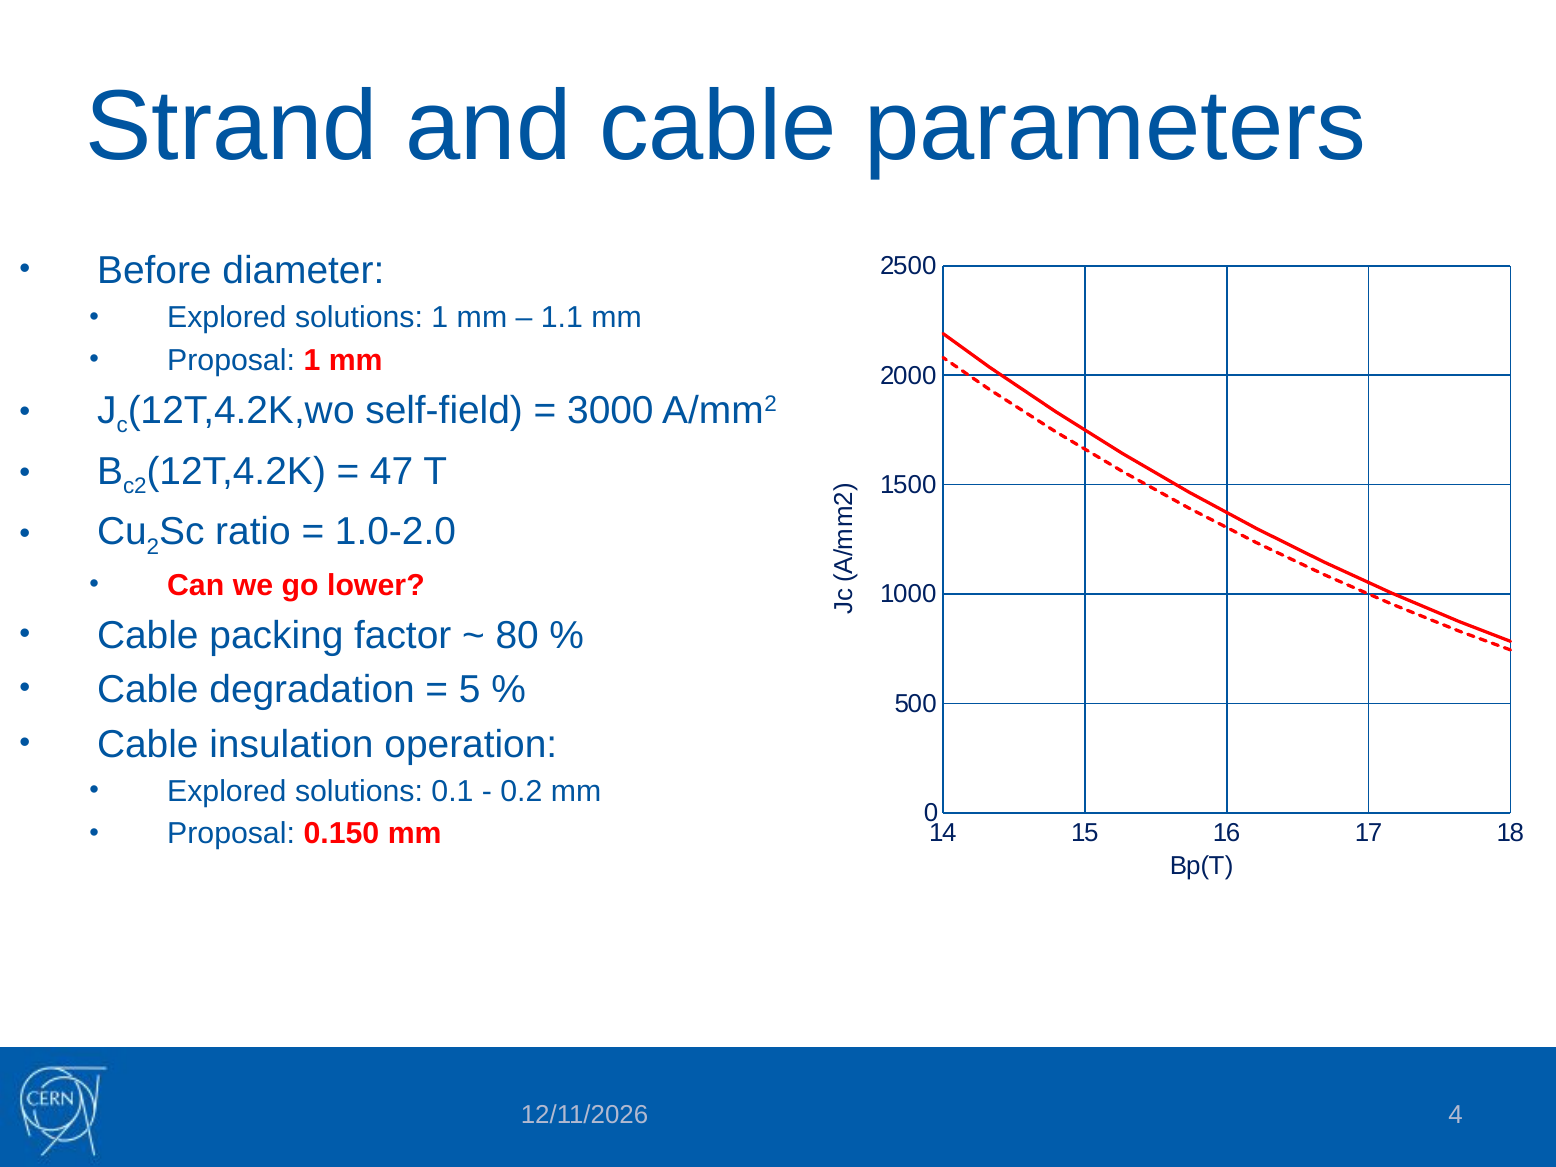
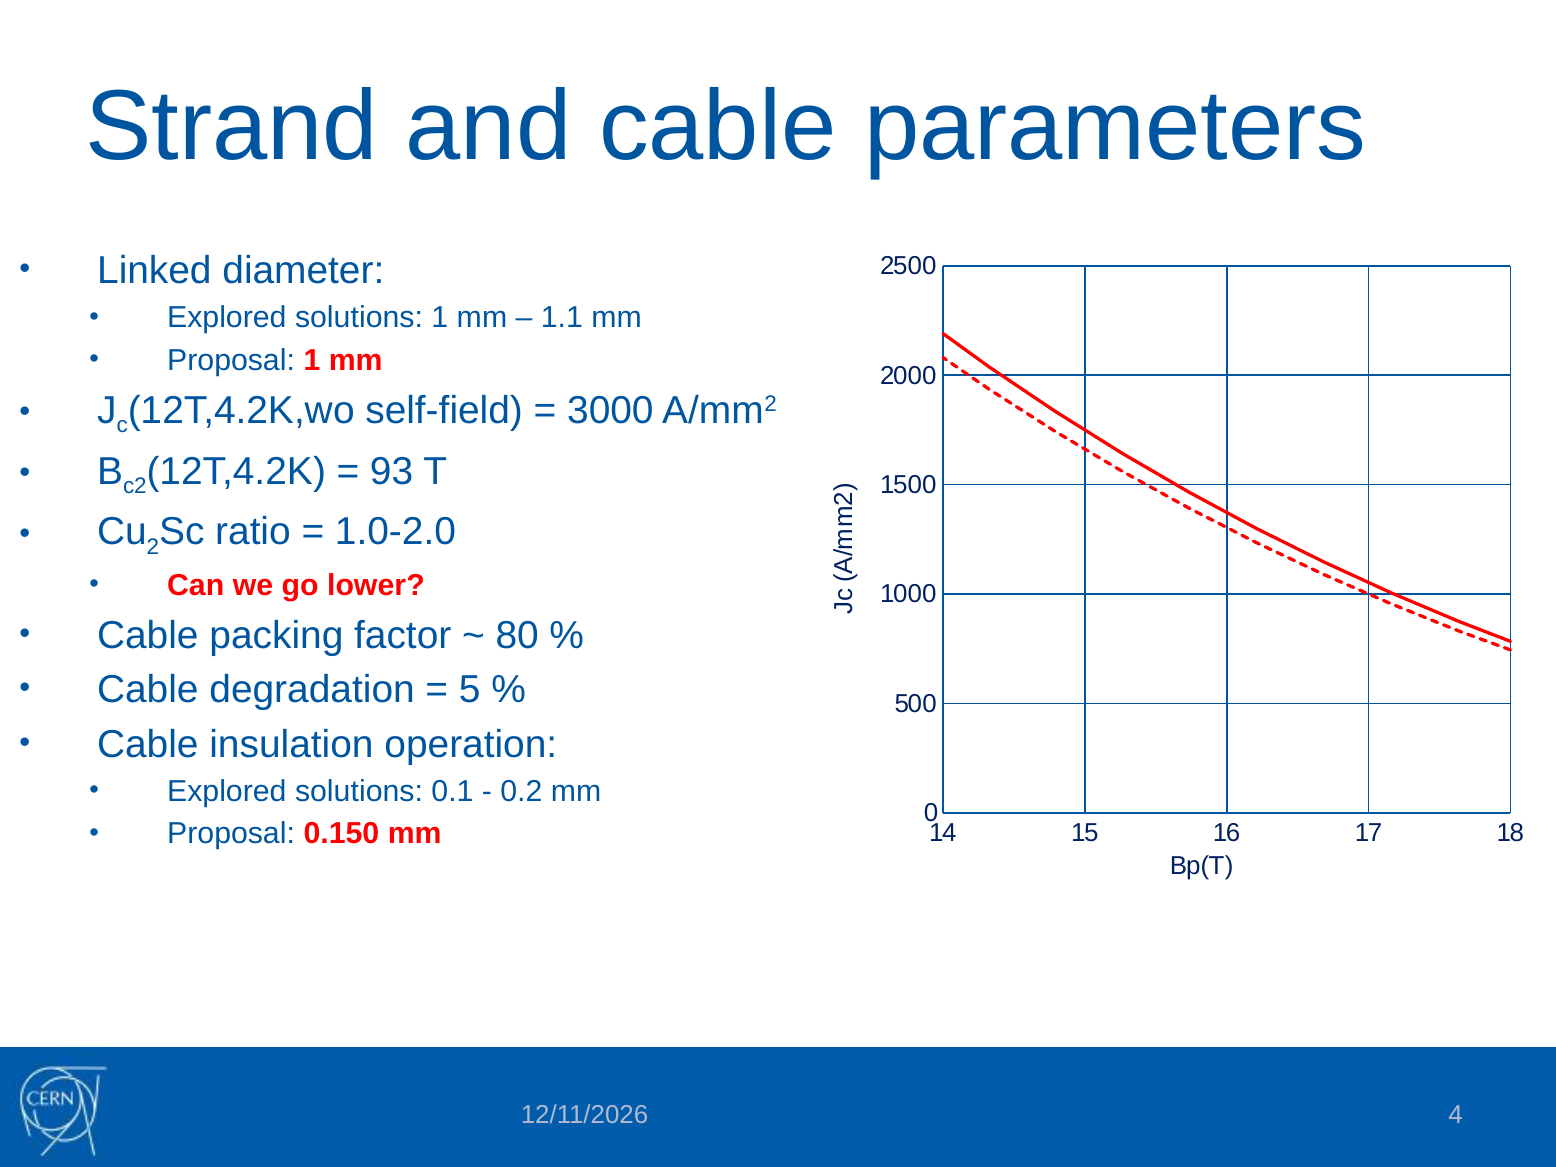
Before: Before -> Linked
47: 47 -> 93
